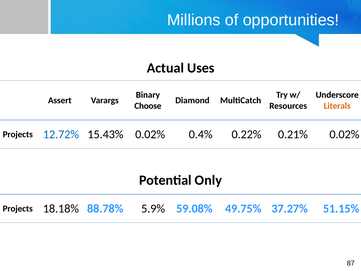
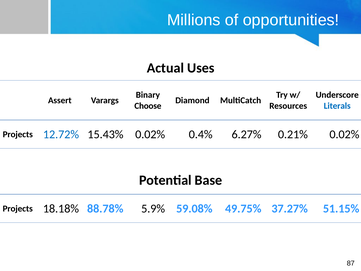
Literals colour: orange -> blue
0.22%: 0.22% -> 6.27%
Only: Only -> Base
